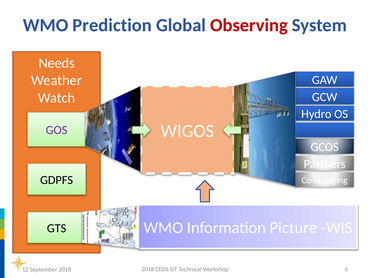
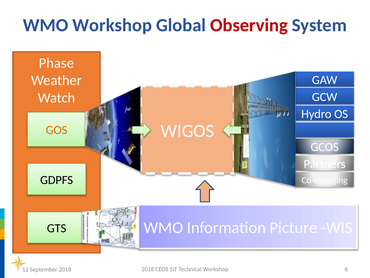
WMO Prediction: Prediction -> Workshop
Needs: Needs -> Phase
GOS colour: purple -> orange
